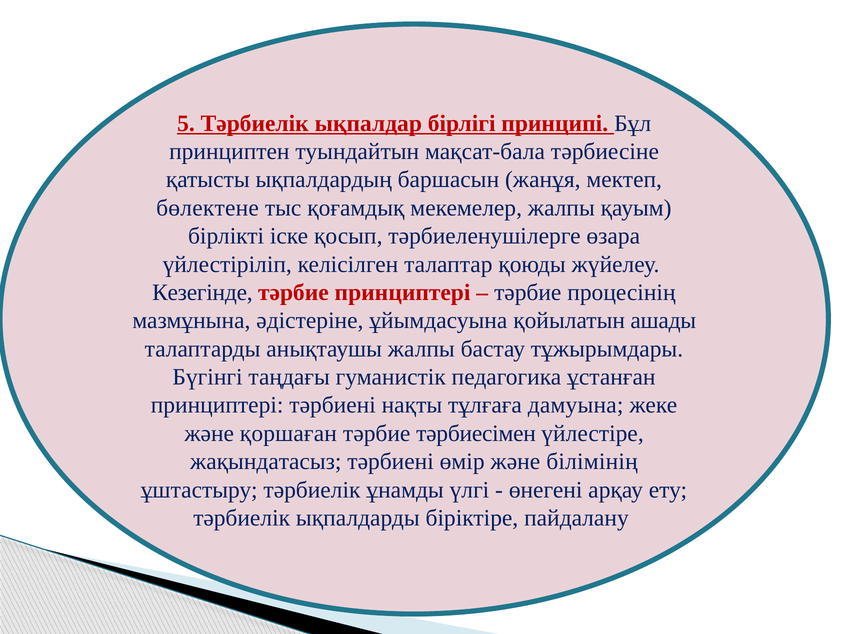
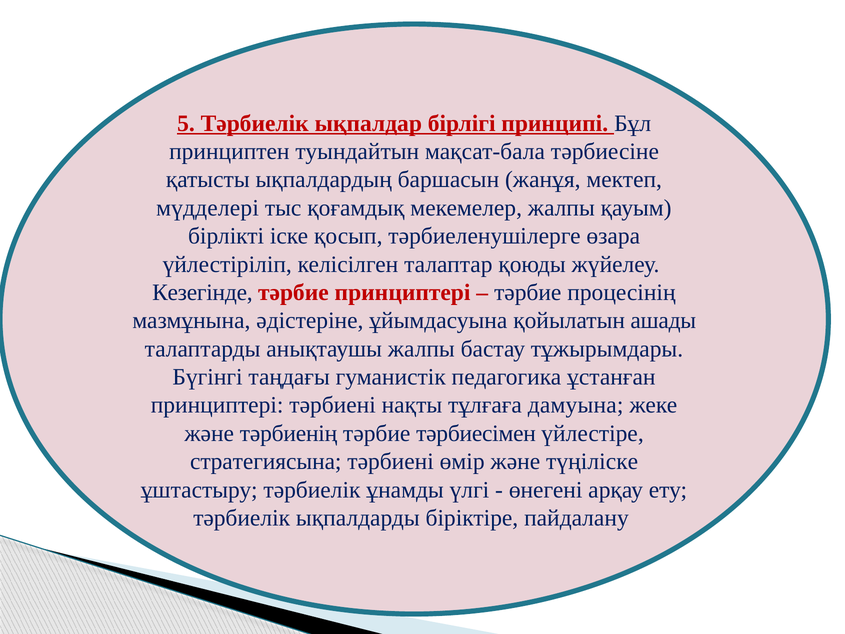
бөлектене: бөлектене -> мүдделері
қоршаған: қоршаған -> тəрбиенің
жақындатасыз: жақындатасыз -> стратегиясына
білімінің: білімінің -> түңіліске
